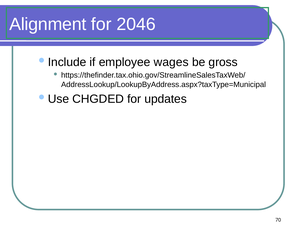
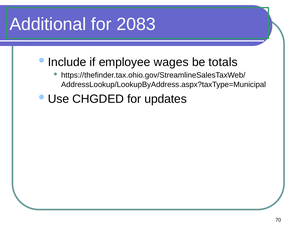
Alignment: Alignment -> Additional
2046: 2046 -> 2083
gross: gross -> totals
